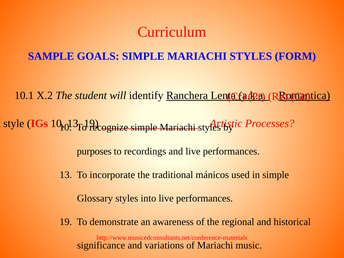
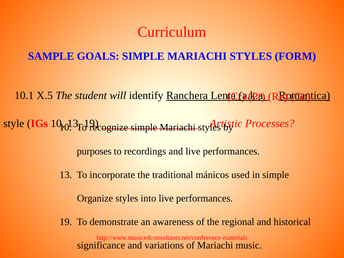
X.2: X.2 -> X.5
Glossary: Glossary -> Organize
